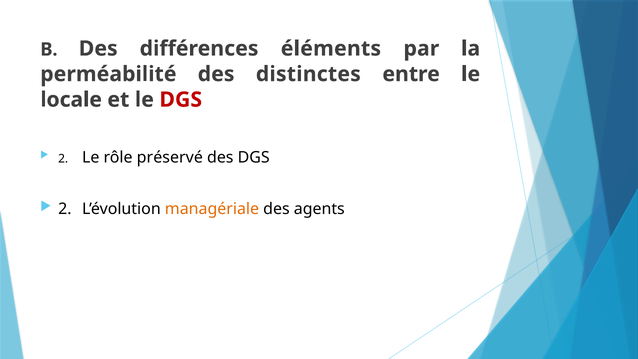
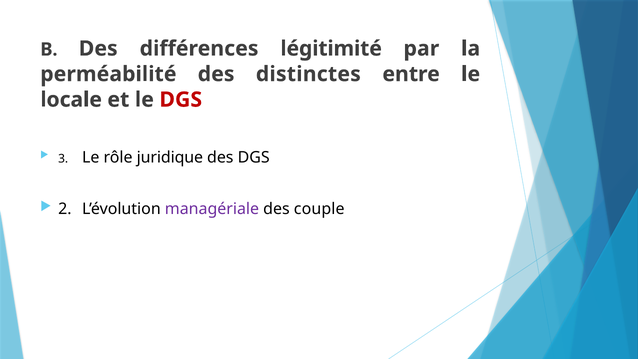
éléments: éléments -> légitimité
2 at (63, 159): 2 -> 3
préservé: préservé -> juridique
managériale colour: orange -> purple
agents: agents -> couple
